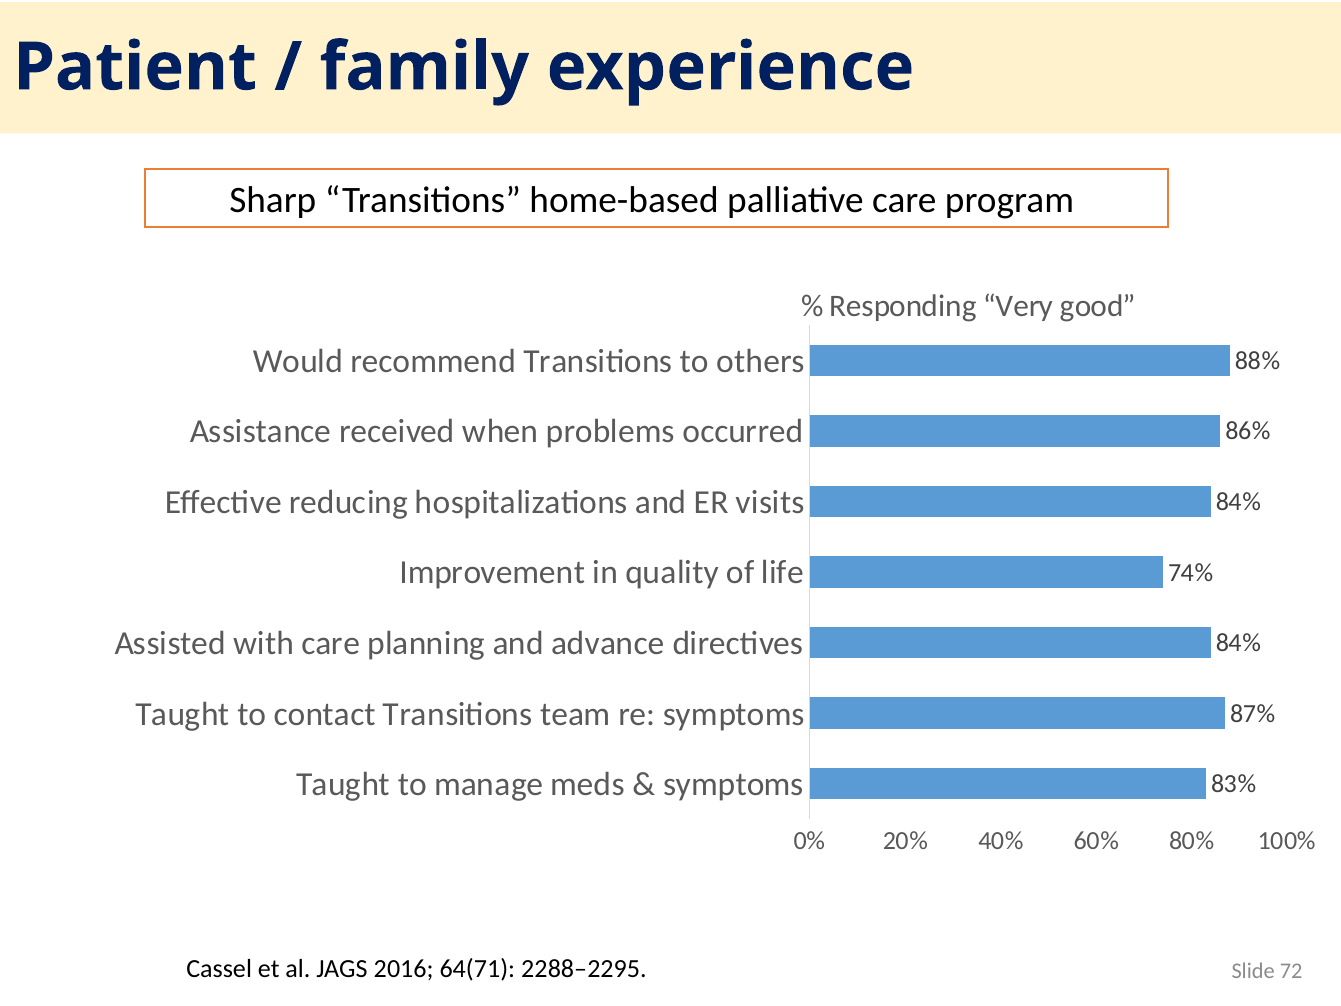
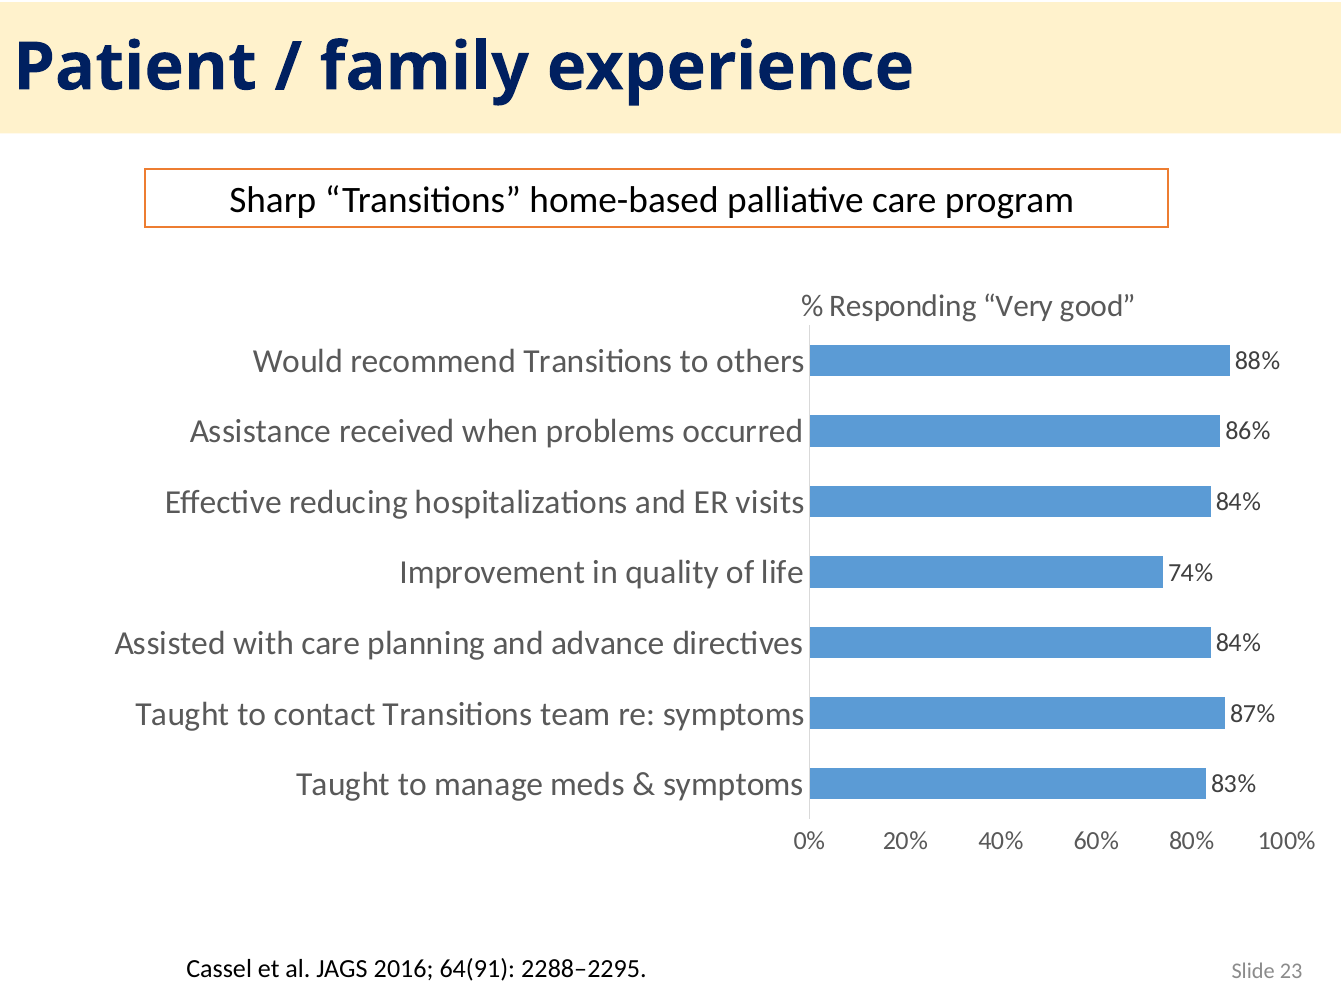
64(71: 64(71 -> 64(91
72: 72 -> 23
